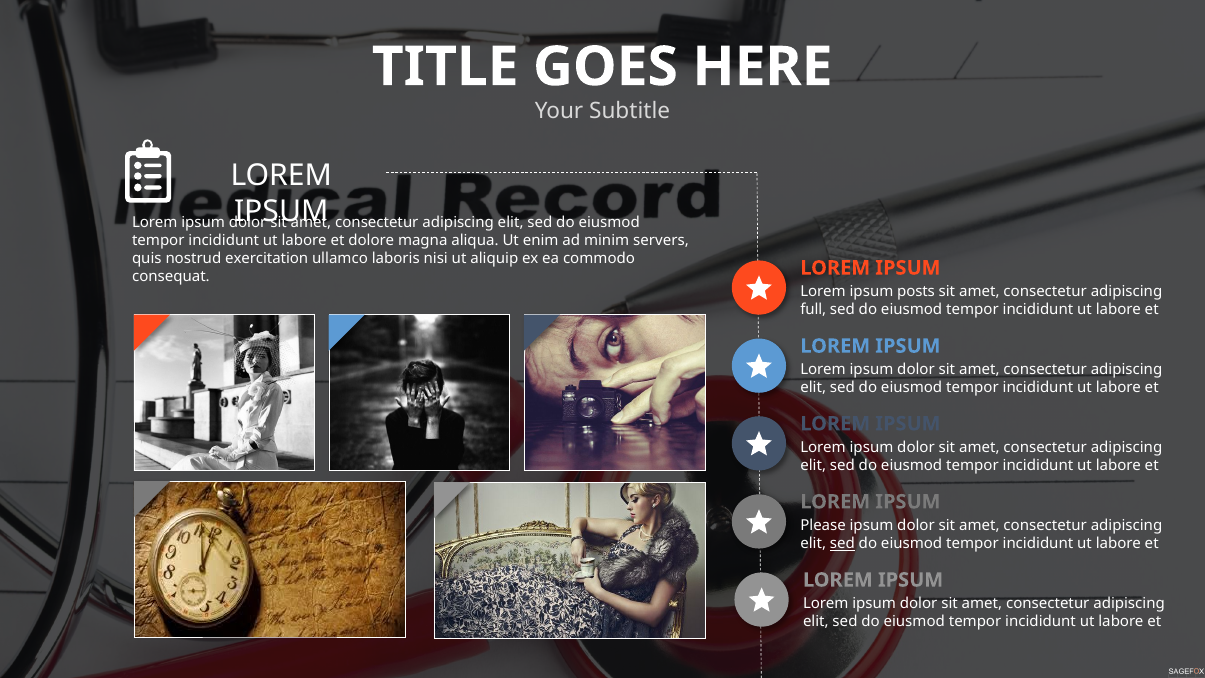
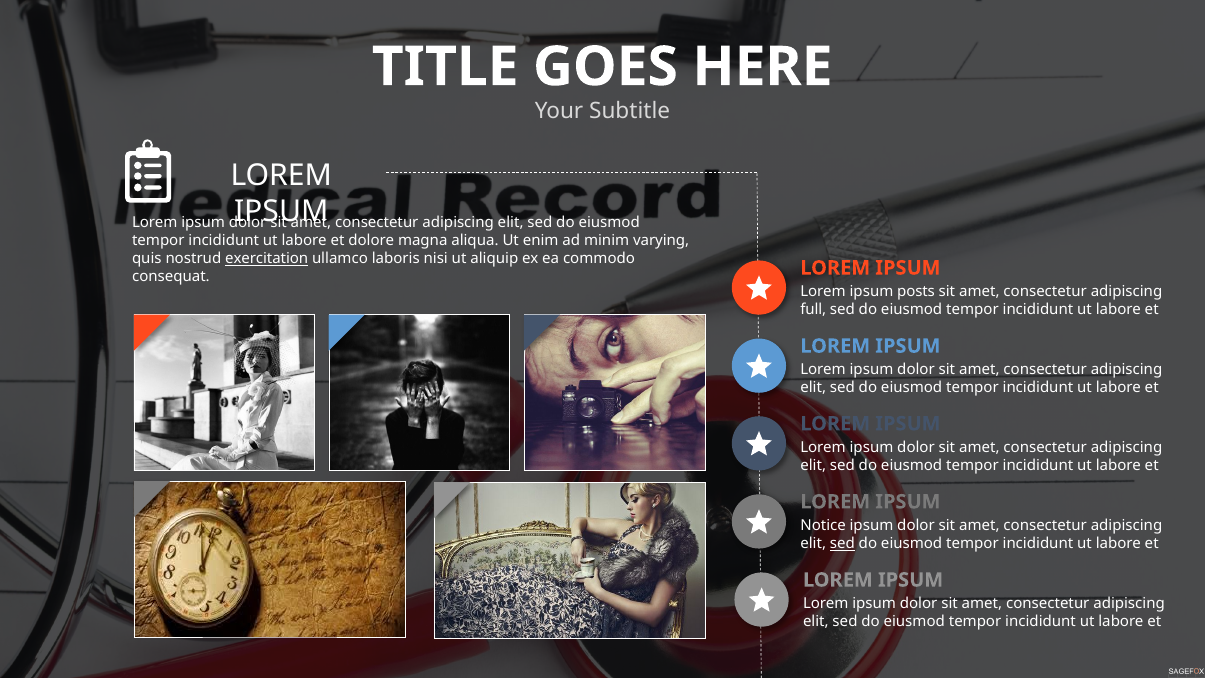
servers: servers -> varying
exercitation underline: none -> present
Please: Please -> Notice
